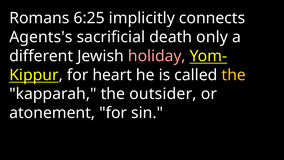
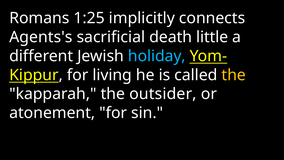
6:25: 6:25 -> 1:25
only: only -> little
holiday colour: pink -> light blue
heart: heart -> living
